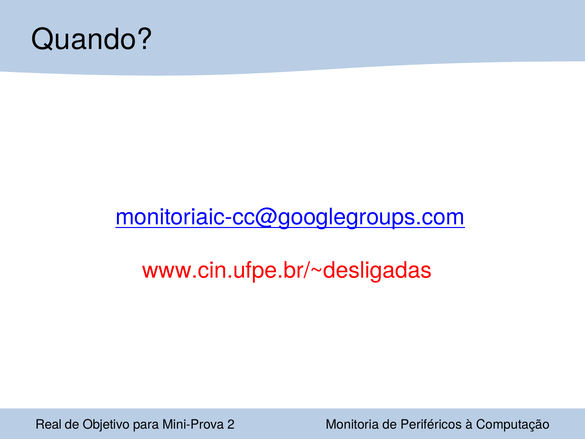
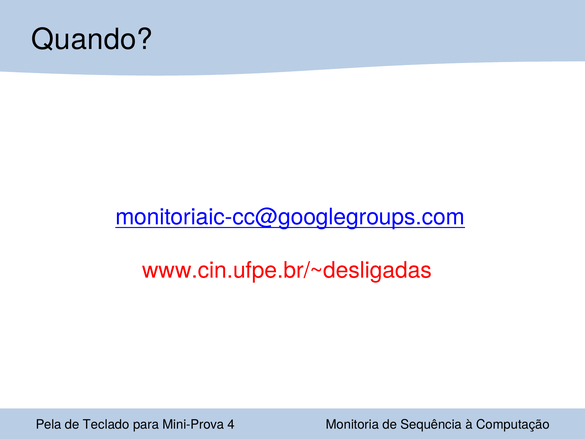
Real: Real -> Pela
Objetivo: Objetivo -> Teclado
2: 2 -> 4
Periféricos: Periféricos -> Sequência
